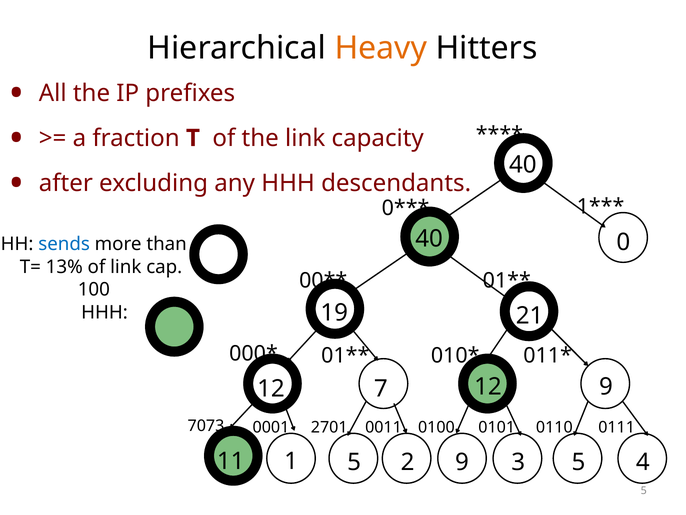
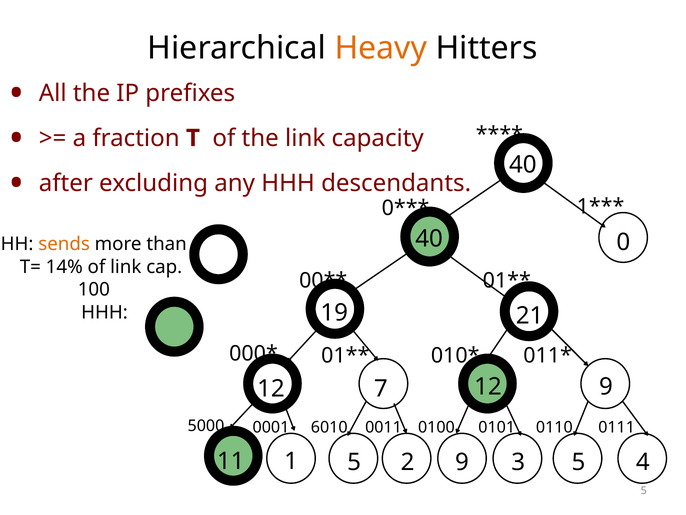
sends colour: blue -> orange
13%: 13% -> 14%
7073: 7073 -> 5000
2701: 2701 -> 6010
